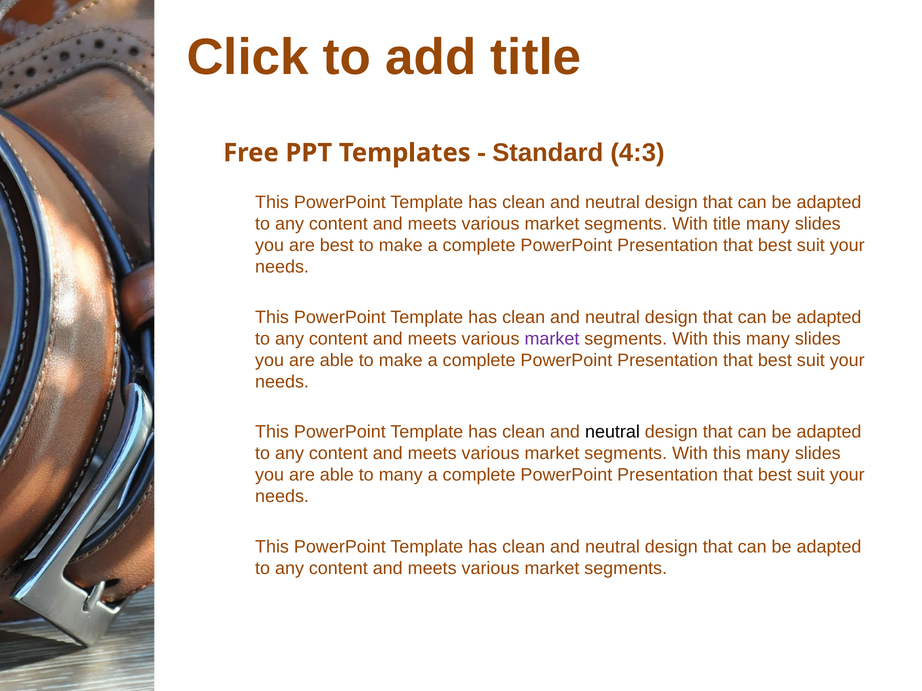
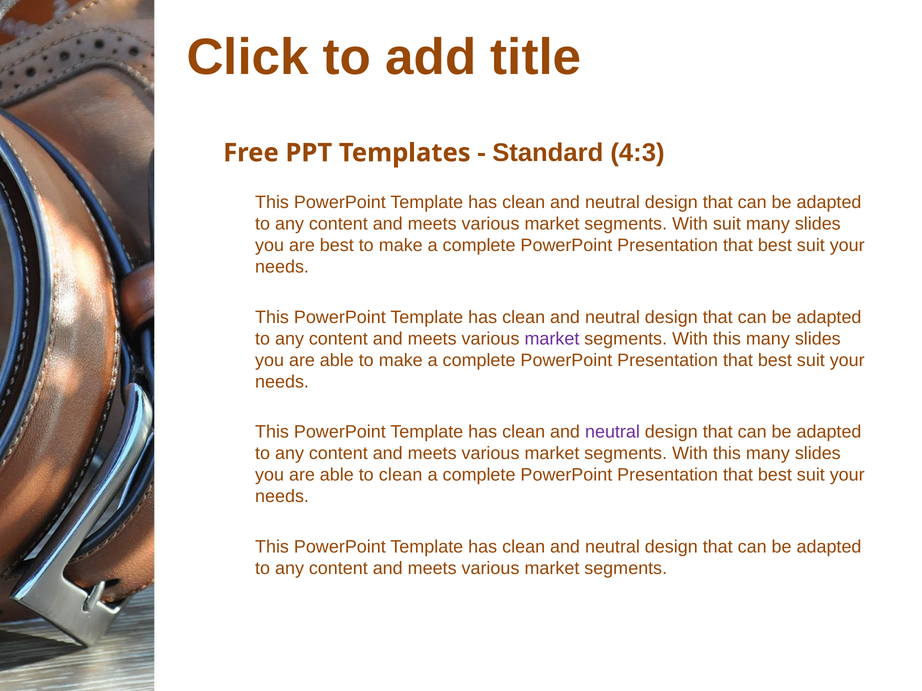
With title: title -> suit
neutral at (612, 432) colour: black -> purple
to many: many -> clean
